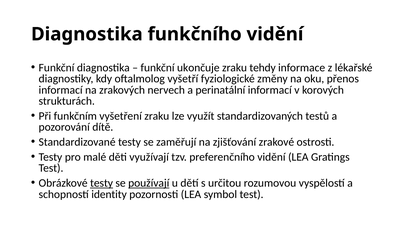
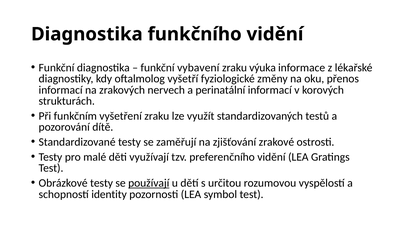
ukončuje: ukončuje -> vybavení
tehdy: tehdy -> výuka
testy at (102, 183) underline: present -> none
